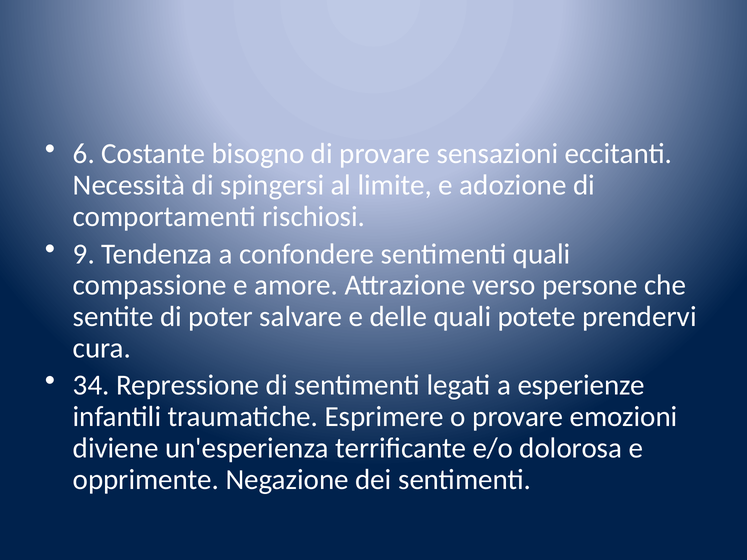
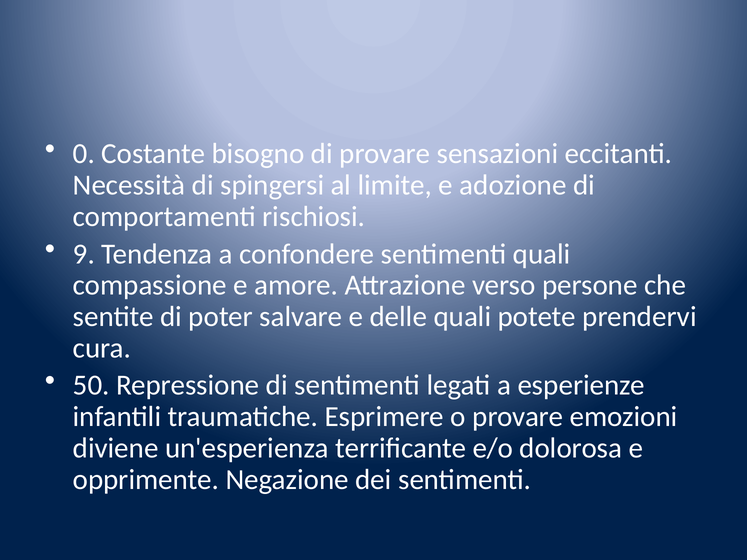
6: 6 -> 0
34: 34 -> 50
